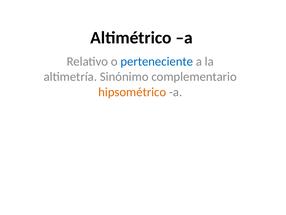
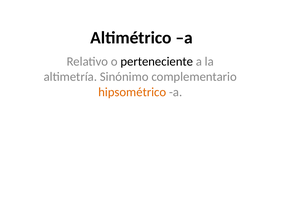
perteneciente colour: blue -> black
